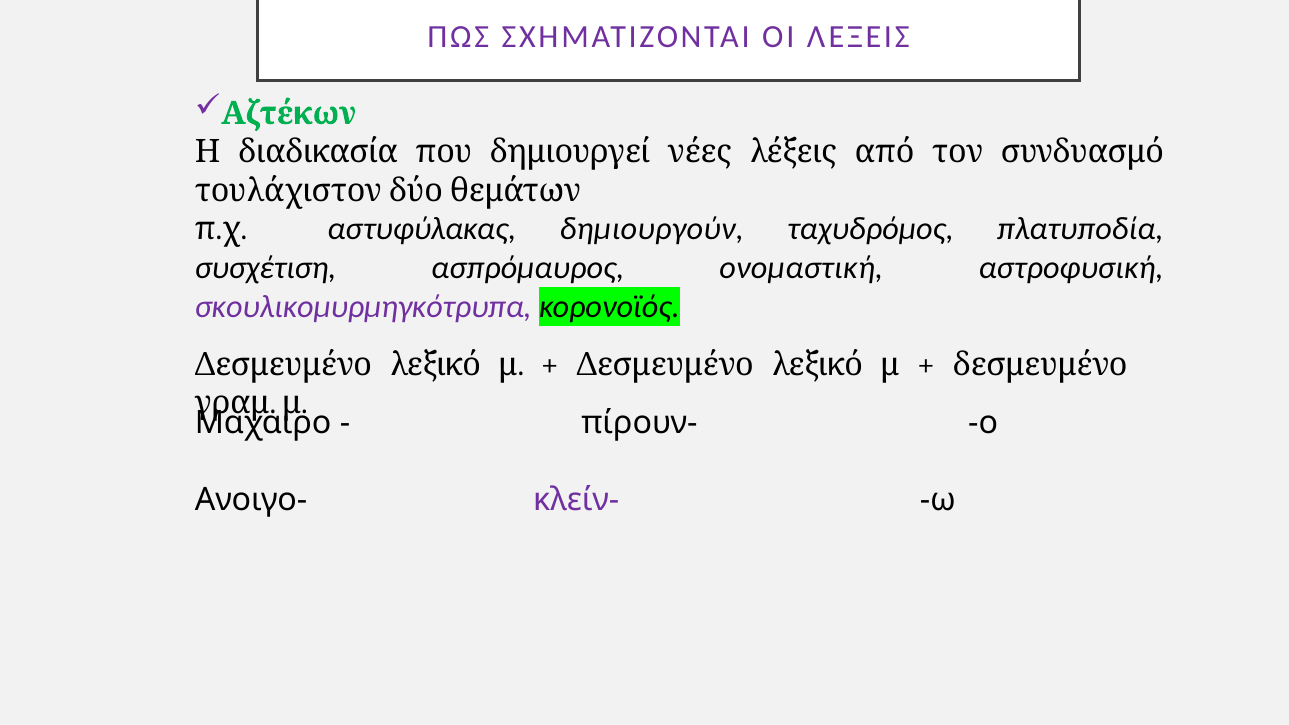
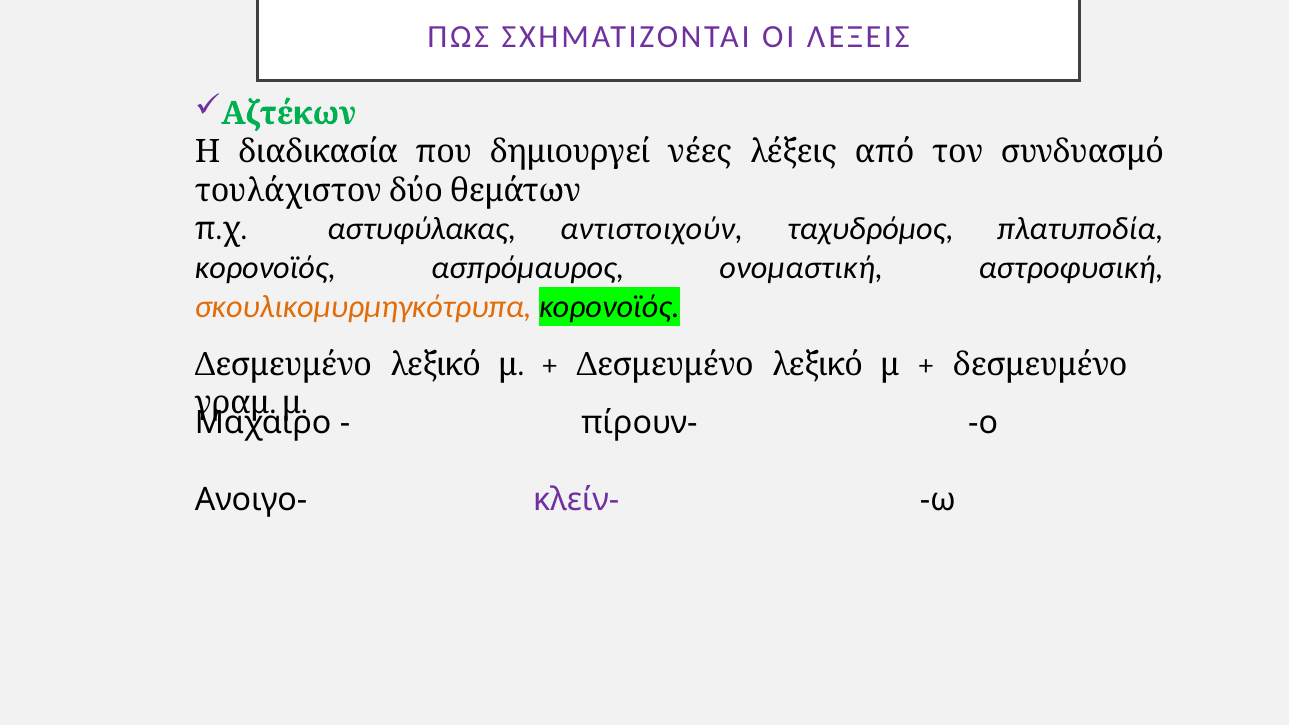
δημιουργούν: δημιουργούν -> αντιστοιχούν
συσχέτιση at (266, 268): συσχέτιση -> κορονοϊός
σκουλικομυρμηγκότρυπα colour: purple -> orange
